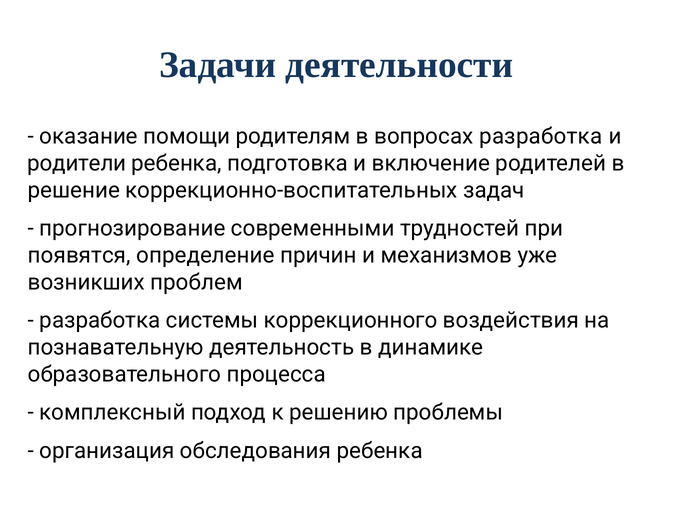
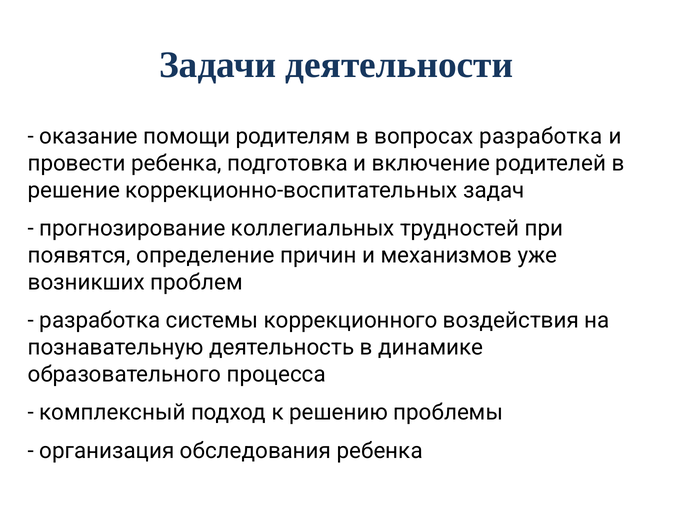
родители: родители -> провести
современными: современными -> коллегиальных
